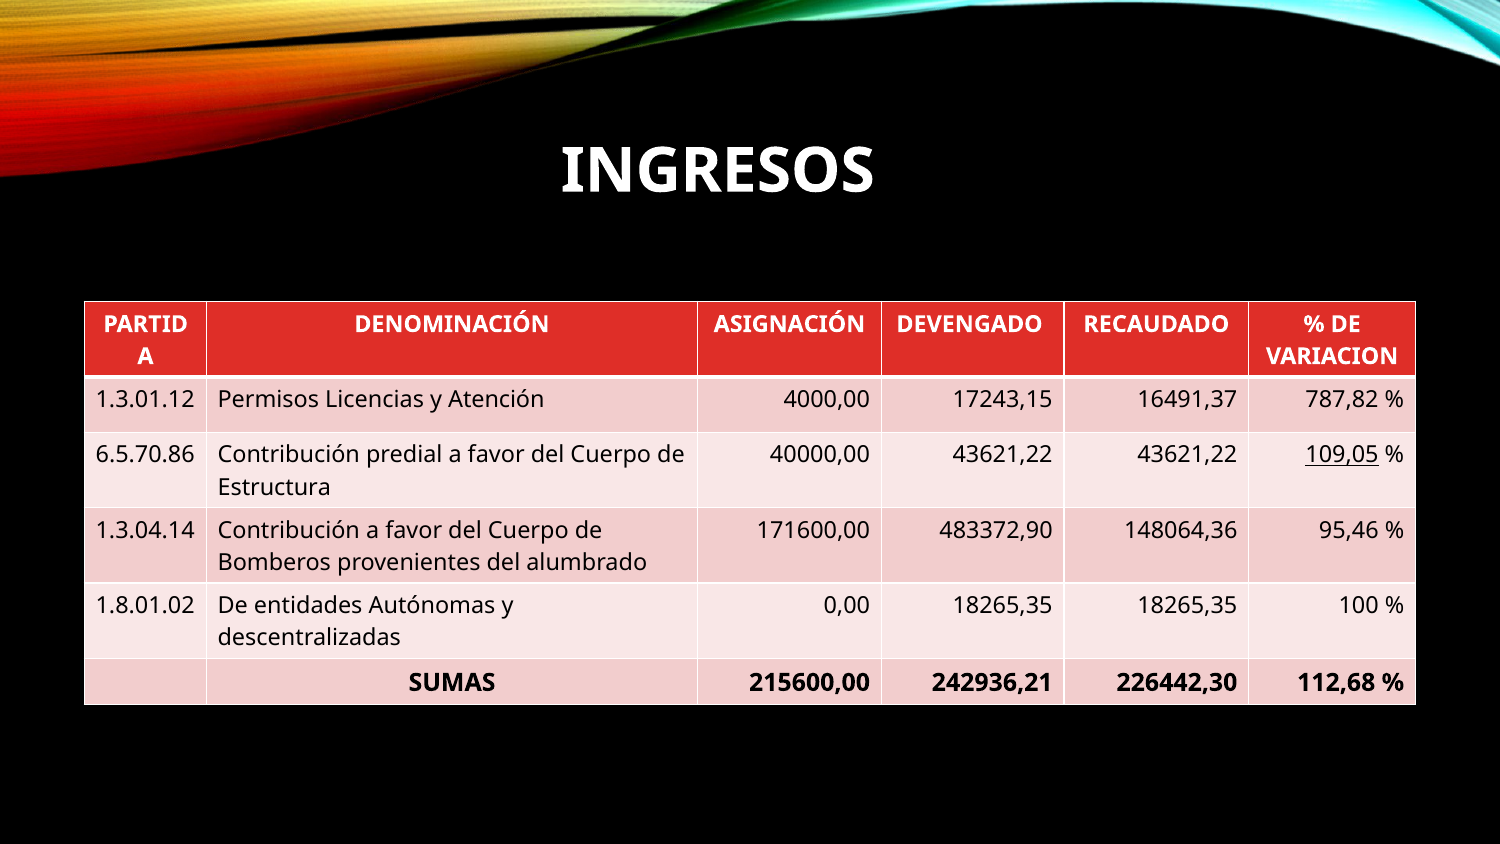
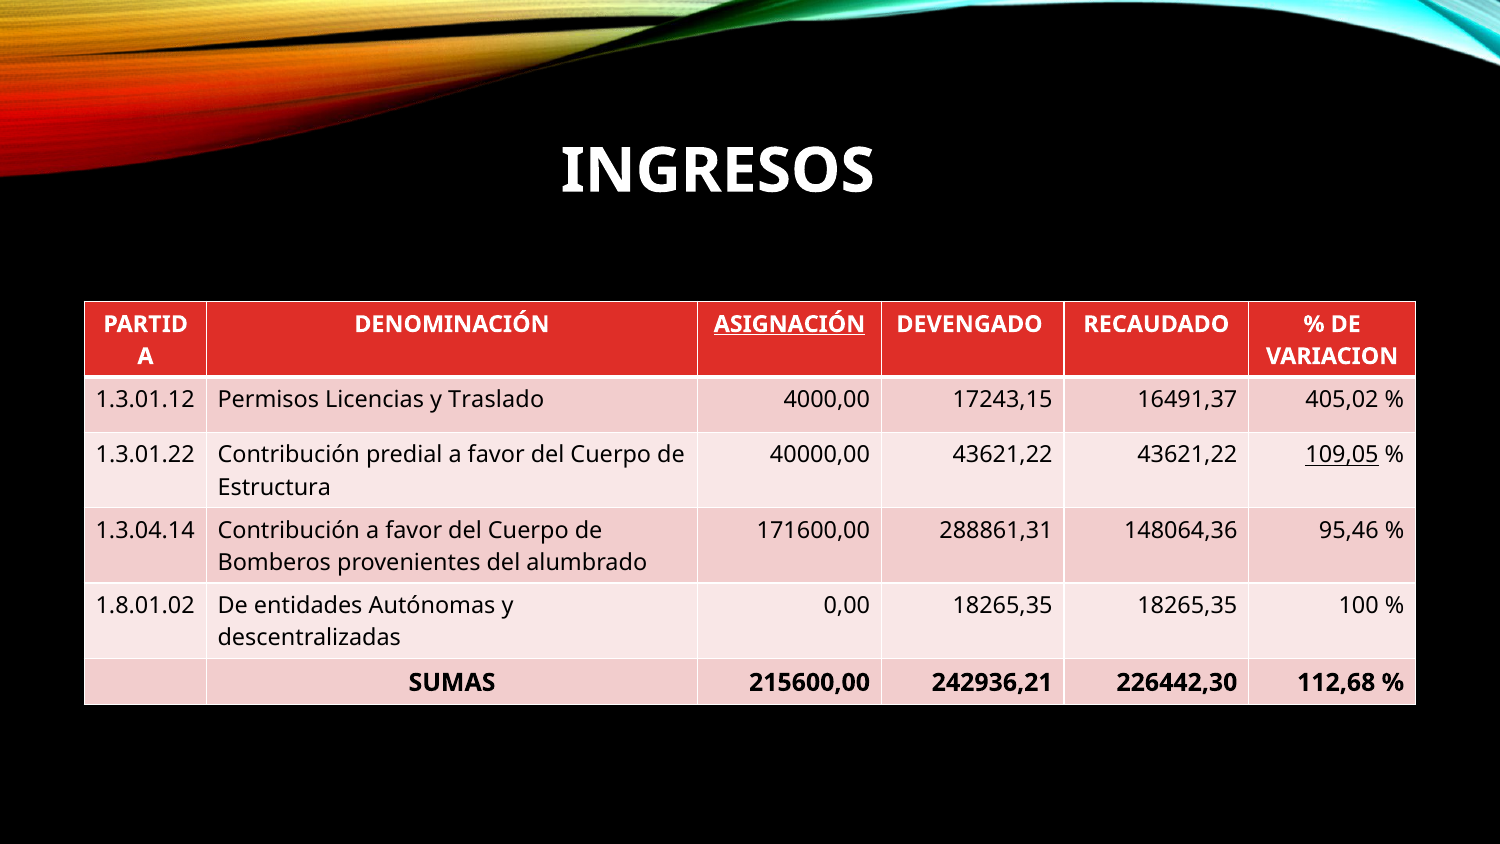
ASIGNACIÓN underline: none -> present
Atención: Atención -> Traslado
787,82: 787,82 -> 405,02
6.5.70.86: 6.5.70.86 -> 1.3.01.22
483372,90: 483372,90 -> 288861,31
